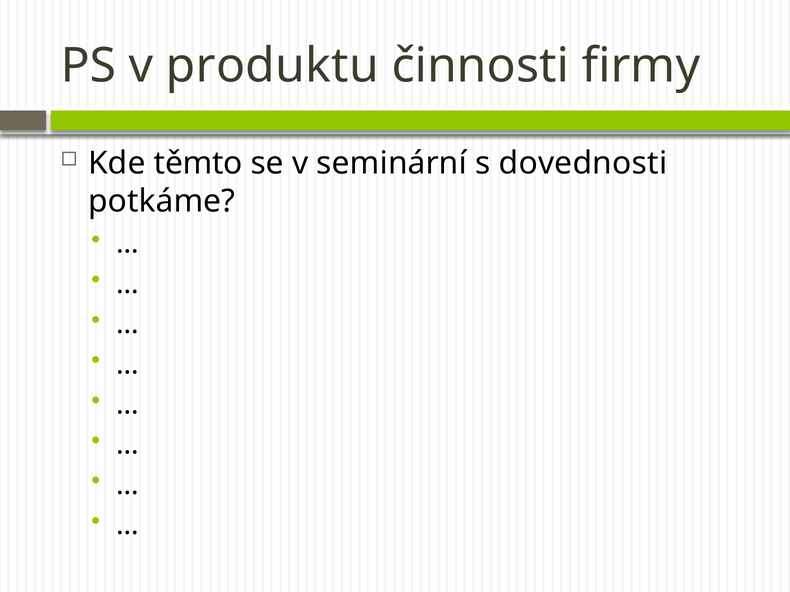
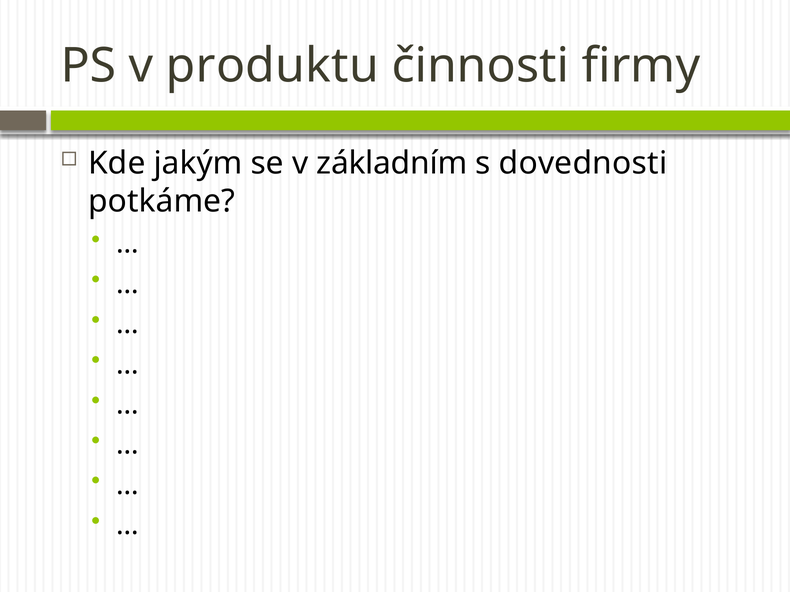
těmto: těmto -> jakým
seminární: seminární -> základním
